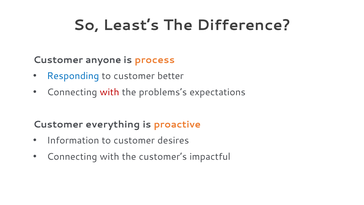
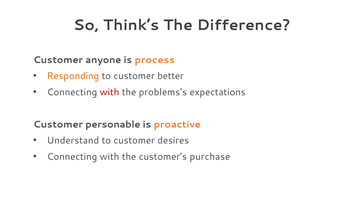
Least’s: Least’s -> Think’s
Responding colour: blue -> orange
everything: everything -> personable
Information: Information -> Understand
impactful: impactful -> purchase
